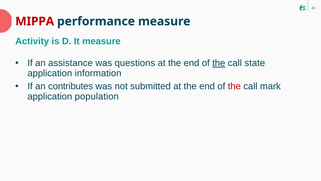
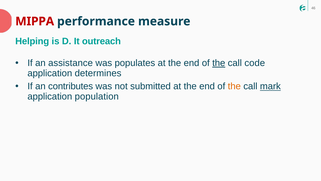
Activity: Activity -> Helping
It measure: measure -> outreach
questions: questions -> populates
state: state -> code
information: information -> determines
the at (234, 86) colour: red -> orange
mark underline: none -> present
